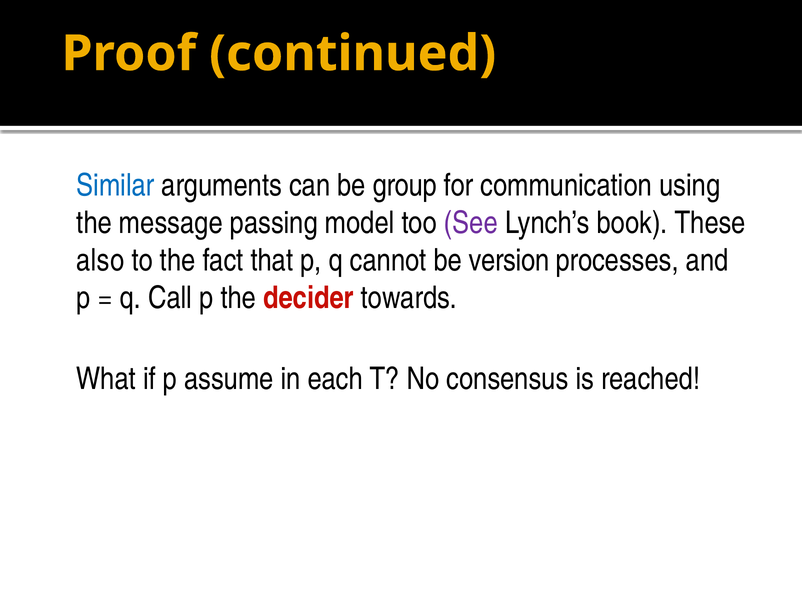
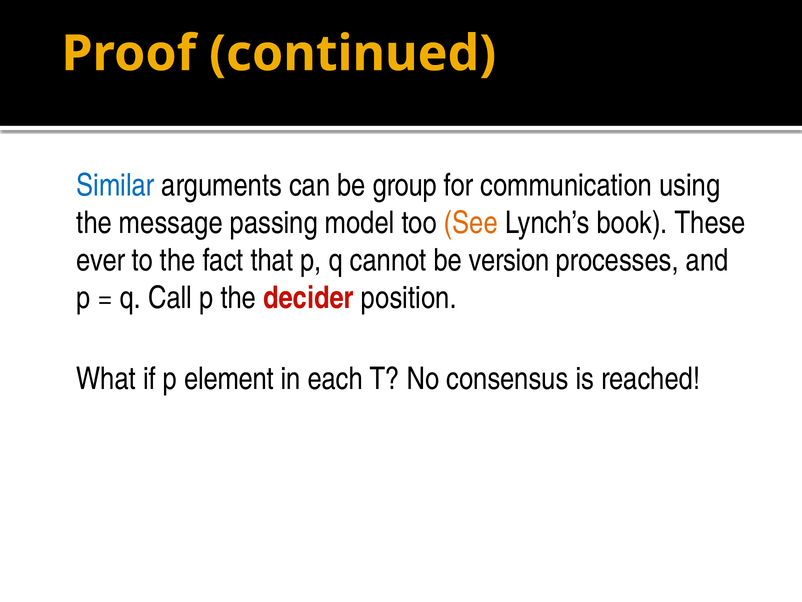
See colour: purple -> orange
also: also -> ever
towards: towards -> position
assume: assume -> element
